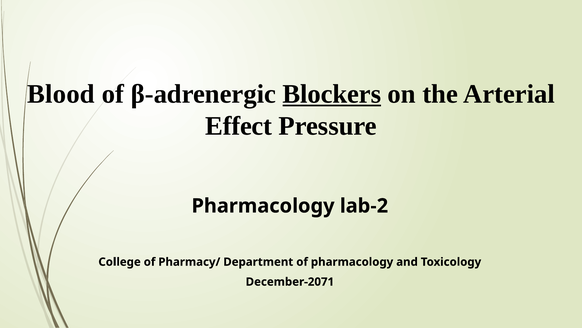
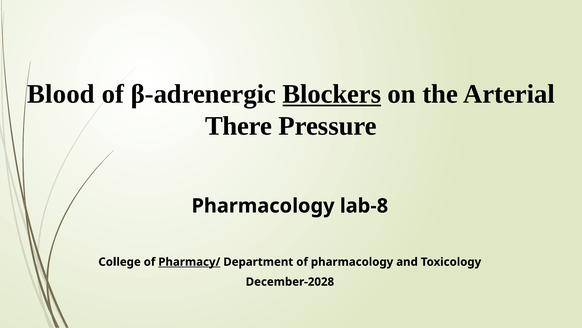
Effect: Effect -> There
lab-2: lab-2 -> lab-8
Pharmacy/ underline: none -> present
December-2071: December-2071 -> December-2028
